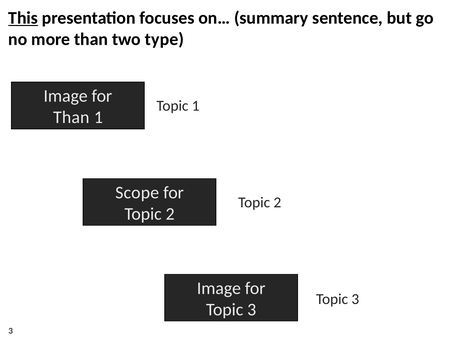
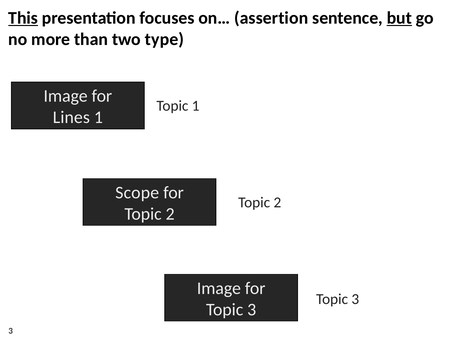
summary: summary -> assertion
but underline: none -> present
Than at (71, 117): Than -> Lines
